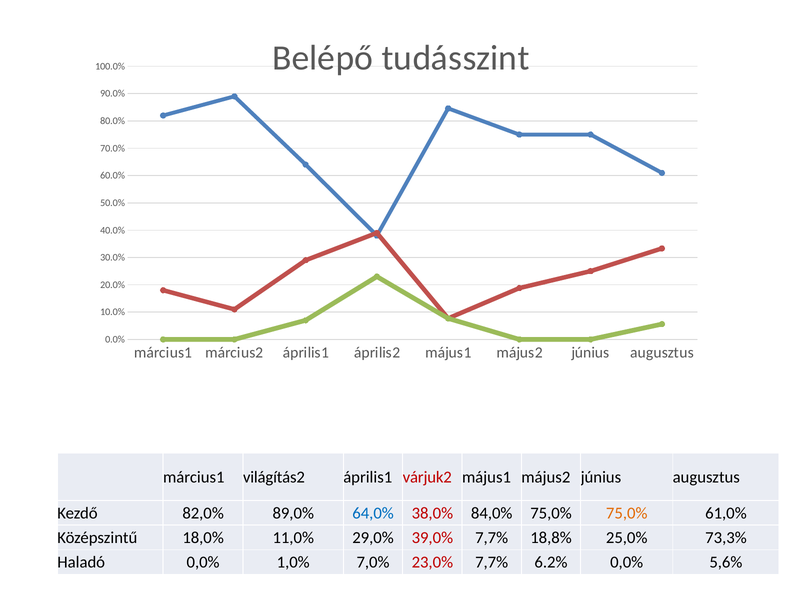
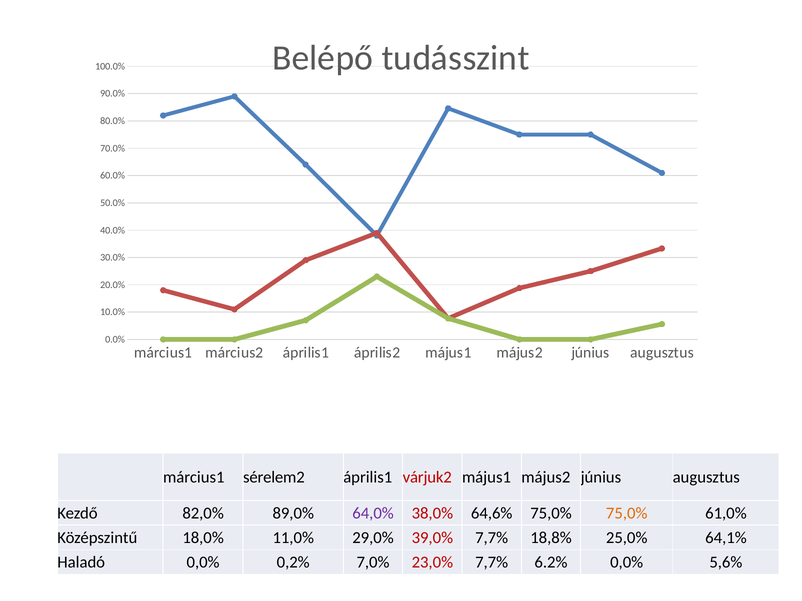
világítás2: világítás2 -> sérelem2
64,0% colour: blue -> purple
84,0%: 84,0% -> 64,6%
73,3%: 73,3% -> 64,1%
1,0%: 1,0% -> 0,2%
